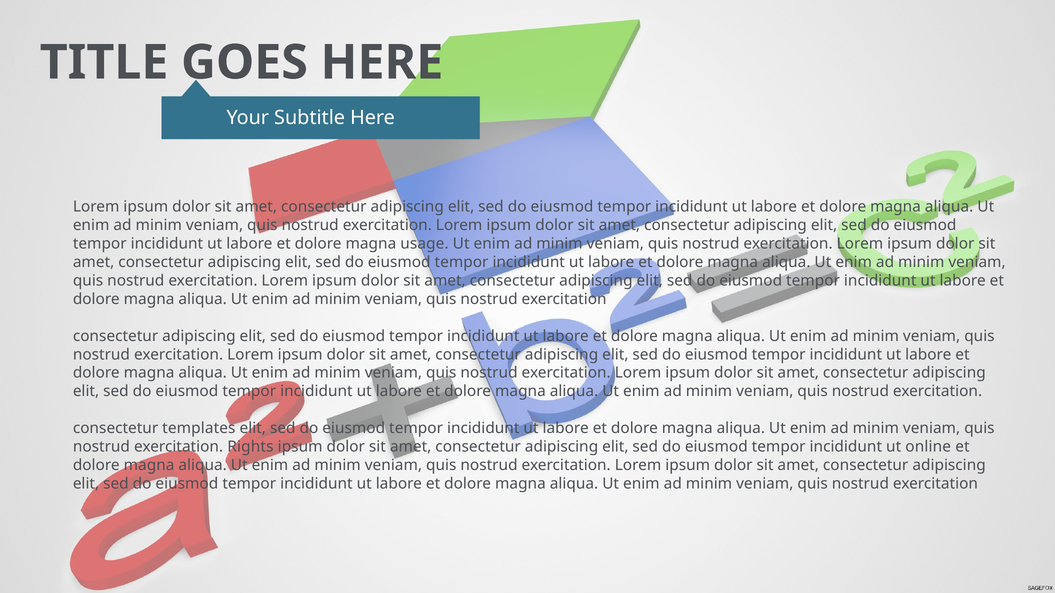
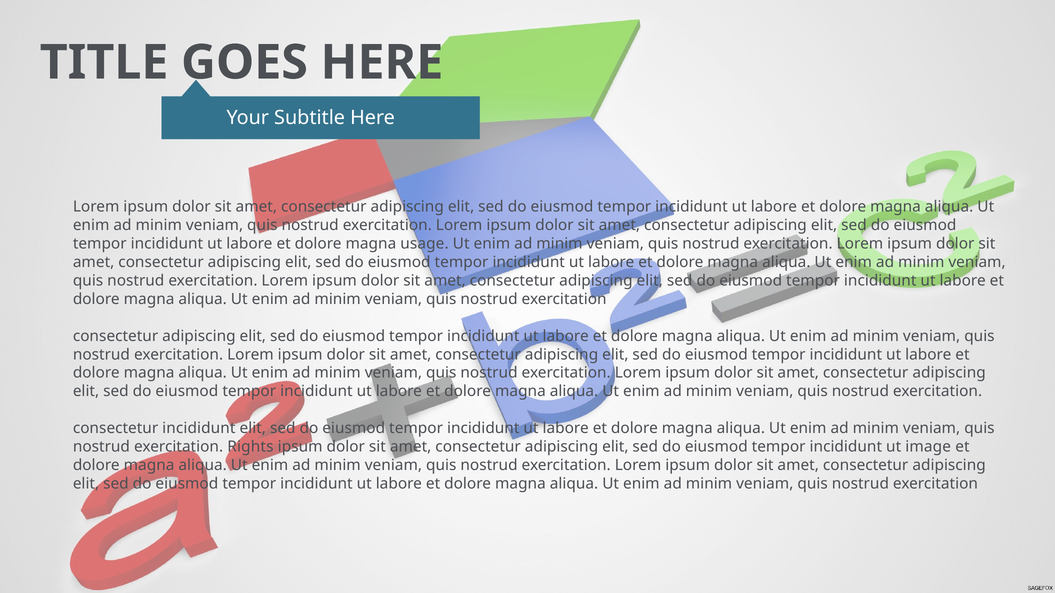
consectetur templates: templates -> incididunt
online: online -> image
